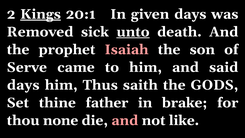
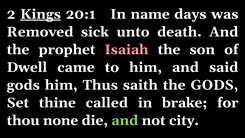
given: given -> name
unto underline: present -> none
Serve: Serve -> Dwell
days at (23, 85): days -> gods
father: father -> called
and at (125, 120) colour: pink -> light green
like: like -> city
